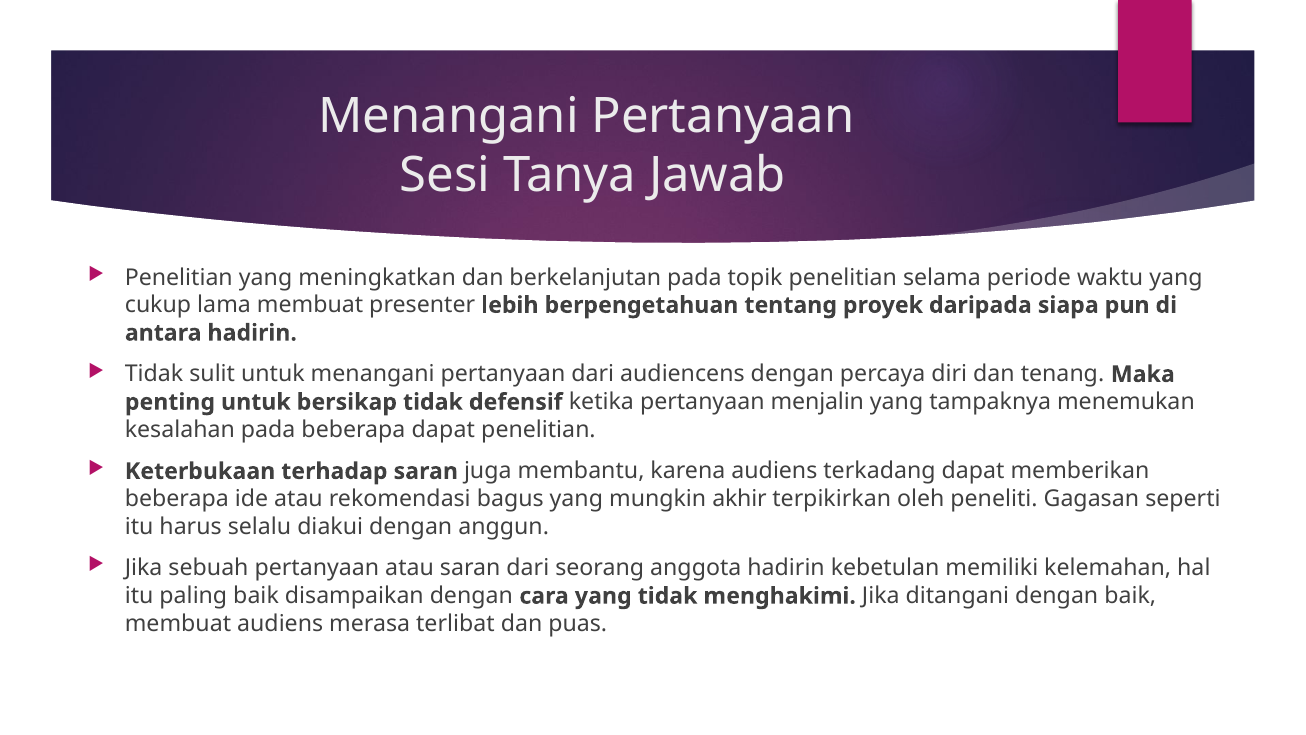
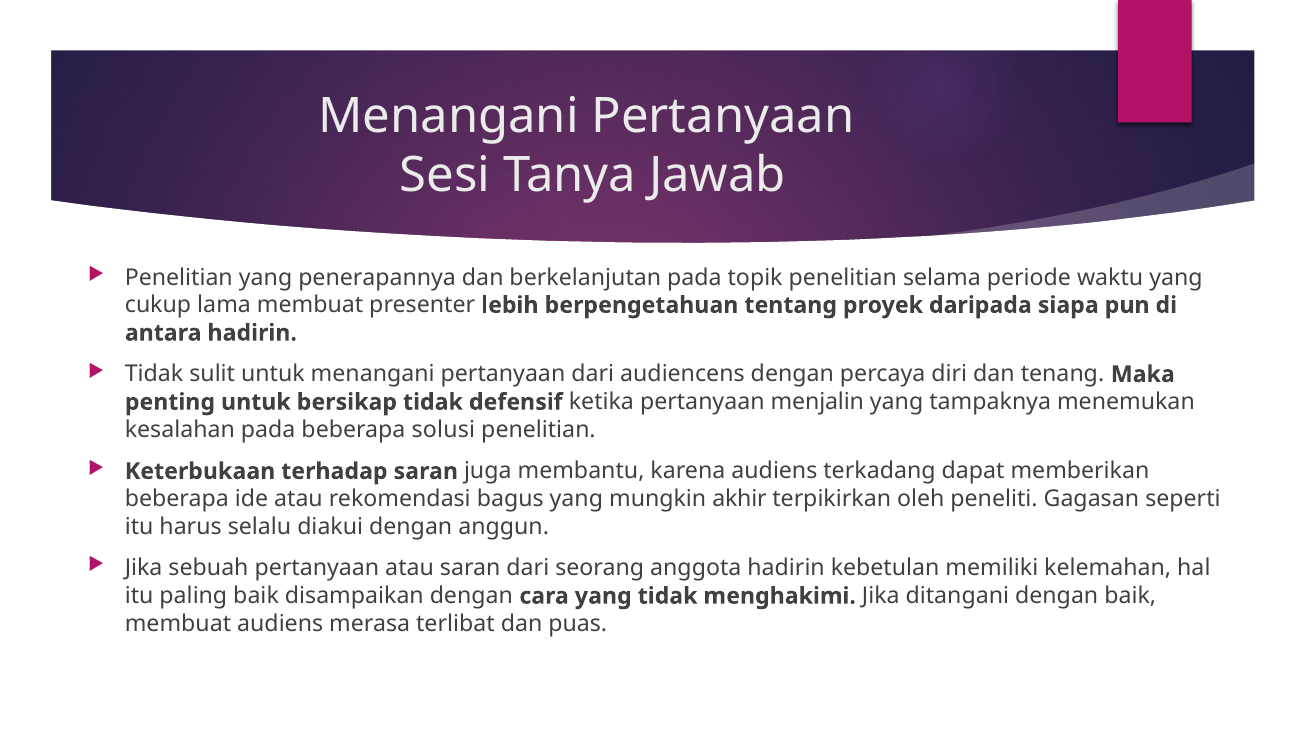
meningkatkan: meningkatkan -> penerapannya
beberapa dapat: dapat -> solusi
